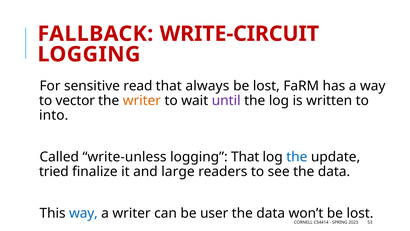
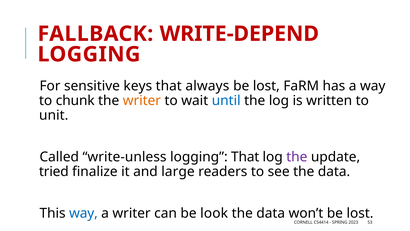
WRITE-CIRCUIT: WRITE-CIRCUIT -> WRITE-DEPEND
read: read -> keys
vector: vector -> chunk
until colour: purple -> blue
into: into -> unit
the at (297, 157) colour: blue -> purple
user: user -> look
